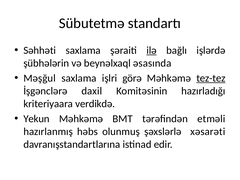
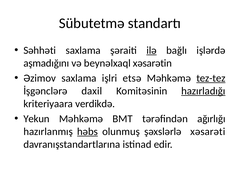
şübhələrin: şübhələrin -> aşmadığını
əsasında: əsasında -> xəsarətin
Məşğul: Məşğul -> Əzimov
görə: görə -> etsə
hazırladığı underline: none -> present
etməli: etməli -> ağırlığı
həbs underline: none -> present
